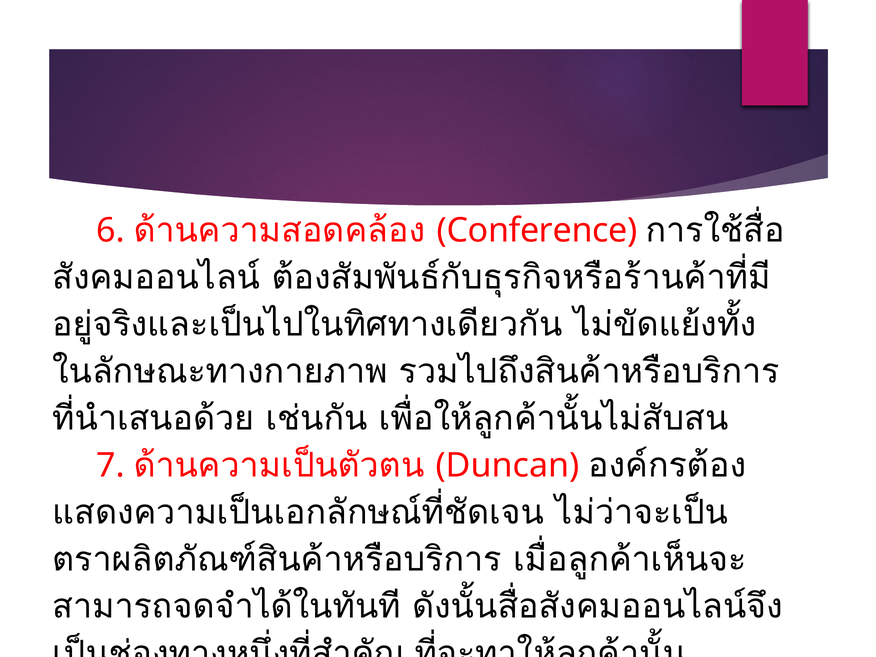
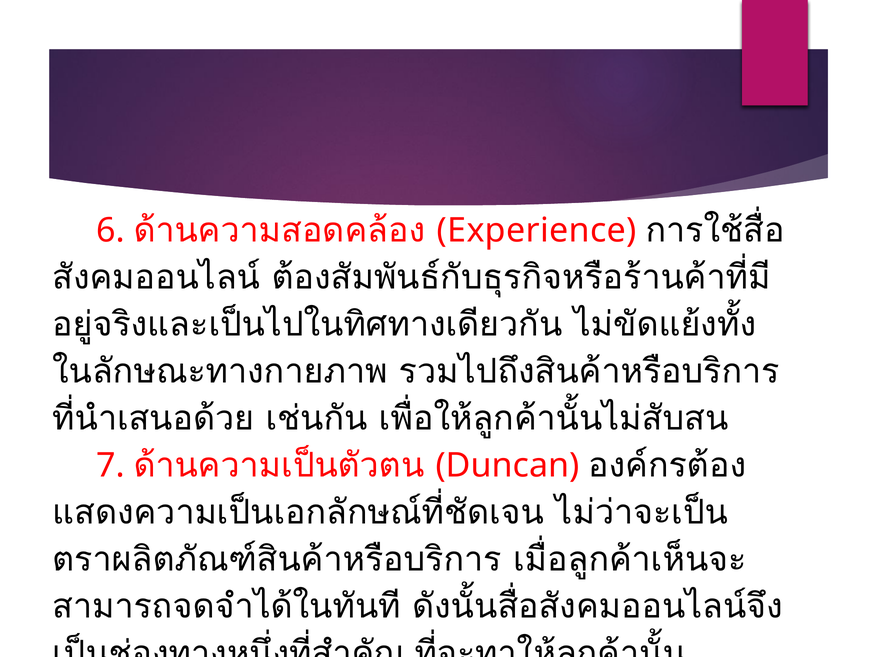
Conference: Conference -> Experience
